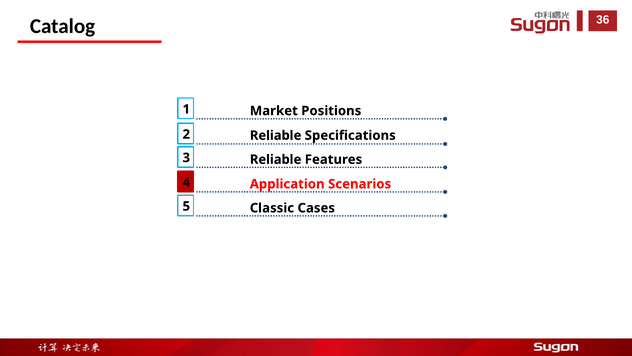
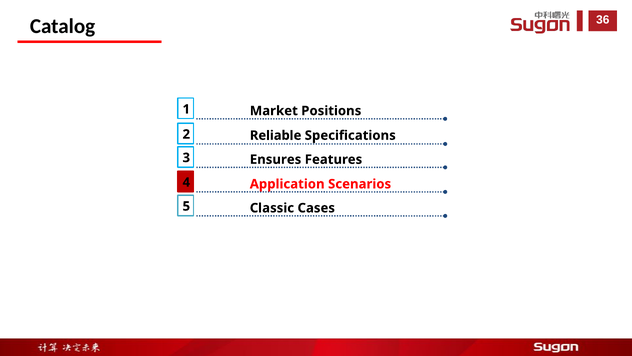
Reliable at (276, 159): Reliable -> Ensures
